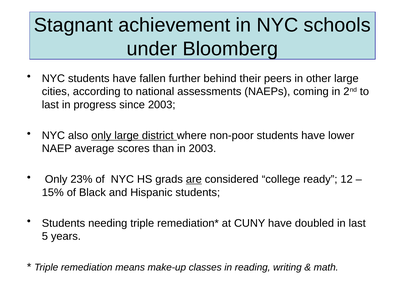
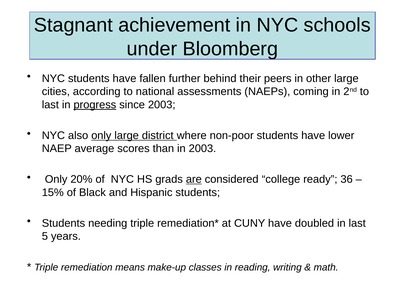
progress underline: none -> present
23%: 23% -> 20%
12: 12 -> 36
